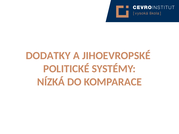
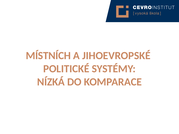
DODATKY: DODATKY -> MÍSTNÍCH
